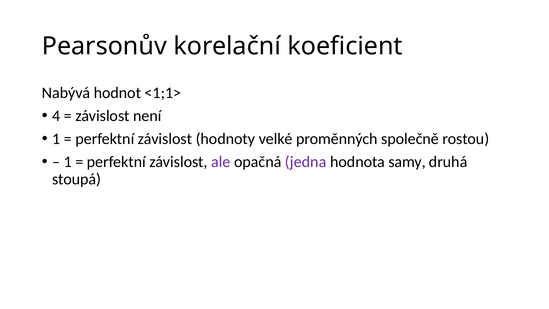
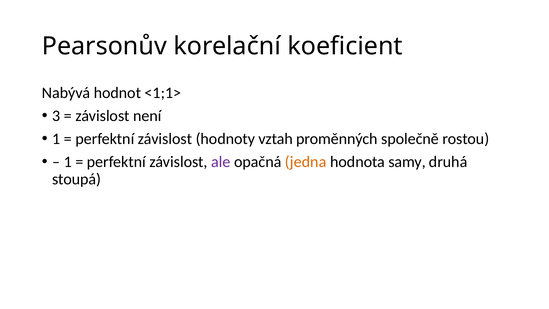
4: 4 -> 3
velké: velké -> vztah
jedna colour: purple -> orange
